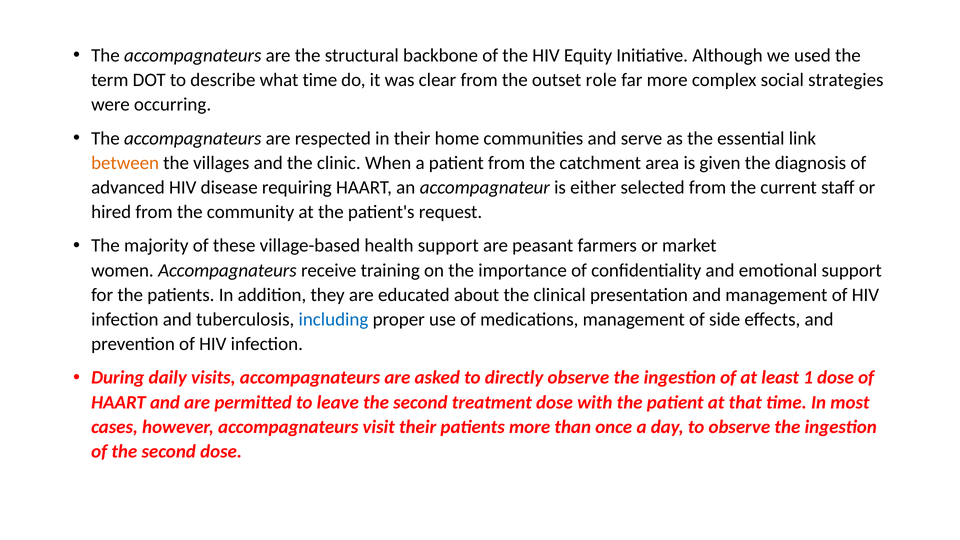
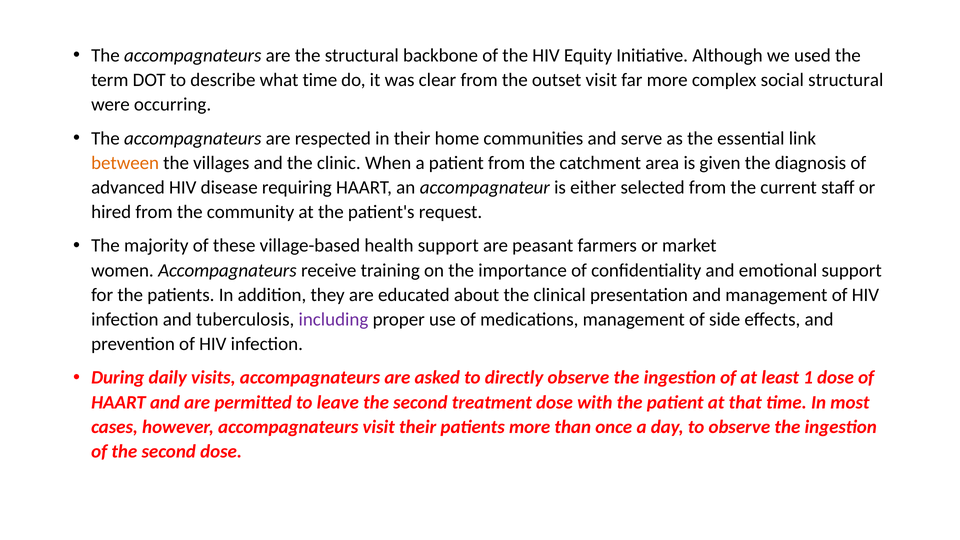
outset role: role -> visit
social strategies: strategies -> structural
including colour: blue -> purple
